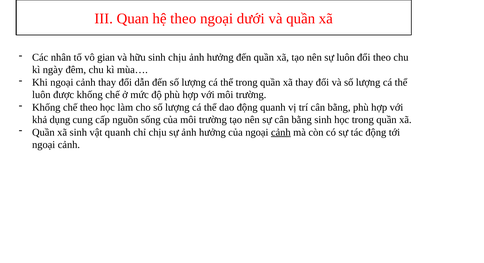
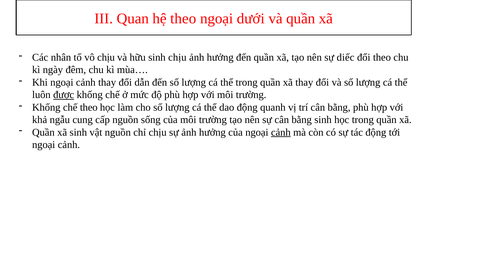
vô gian: gian -> chịu
sự luôn: luôn -> diếc
được underline: none -> present
dụng: dụng -> ngẫu
vật quanh: quanh -> nguồn
